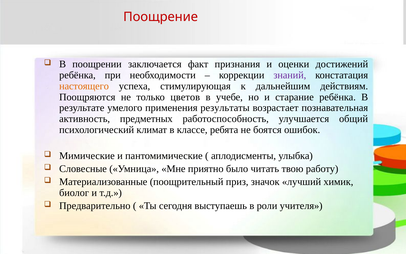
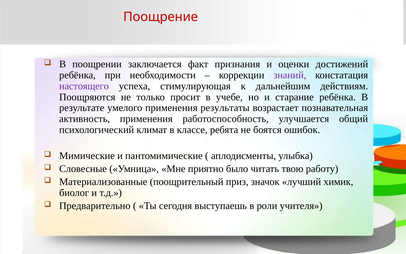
настоящего colour: orange -> purple
цветов: цветов -> просит
активность предметных: предметных -> применения
